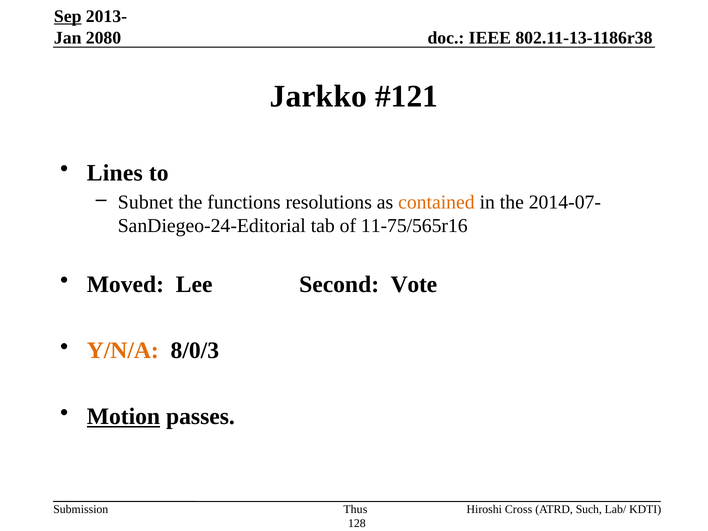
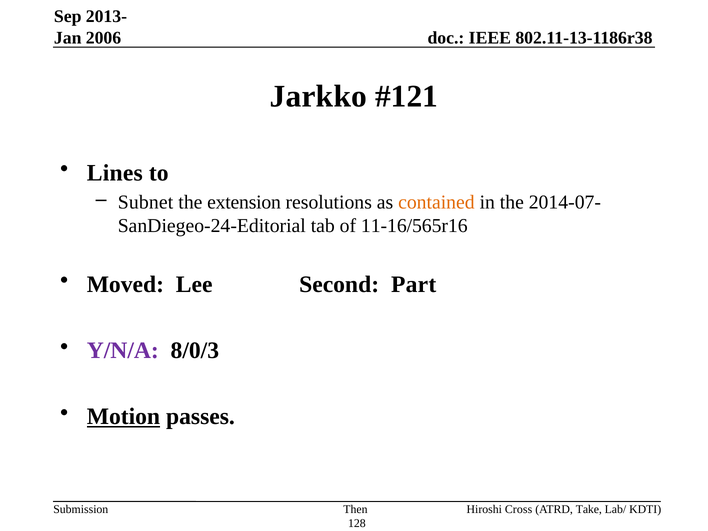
Sep underline: present -> none
2080: 2080 -> 2006
functions: functions -> extension
11-75/565r16: 11-75/565r16 -> 11-16/565r16
Vote: Vote -> Part
Y/N/A colour: orange -> purple
Thus: Thus -> Then
Such: Such -> Take
